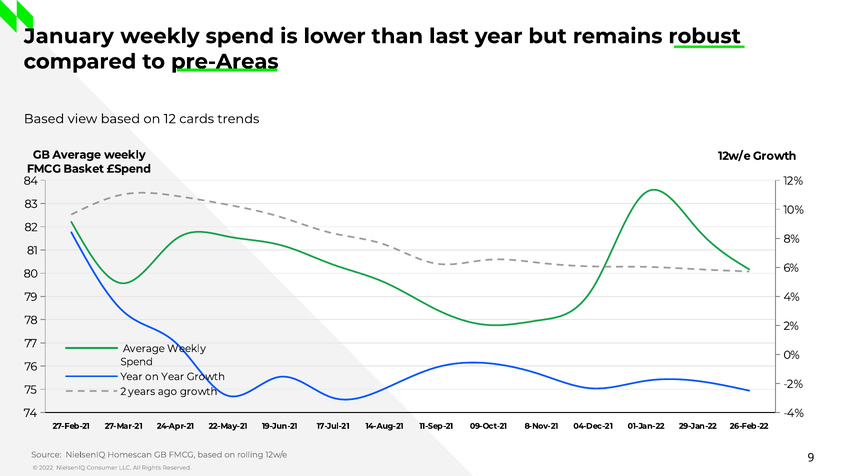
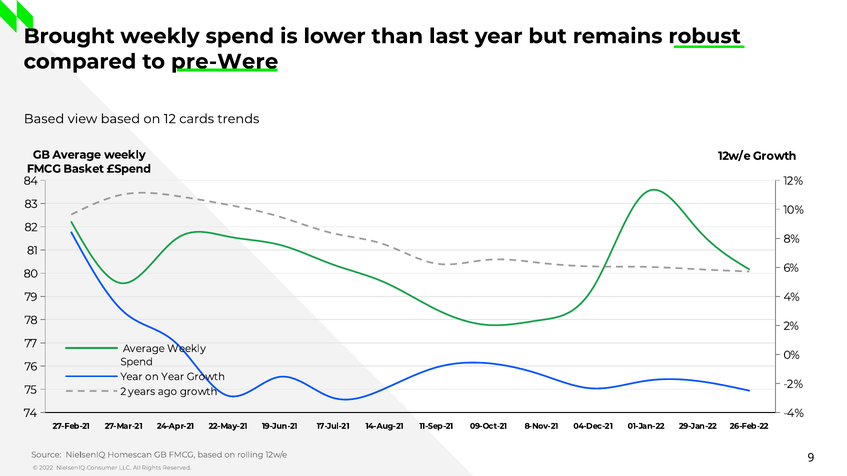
January: January -> Brought
pre-Areas: pre-Areas -> pre-Were
